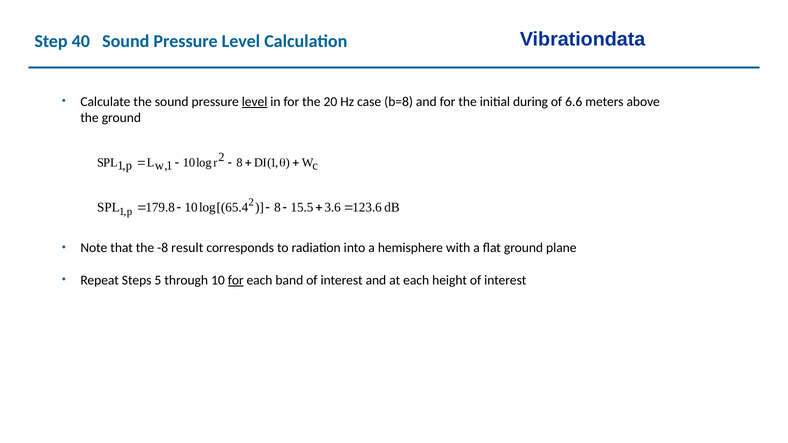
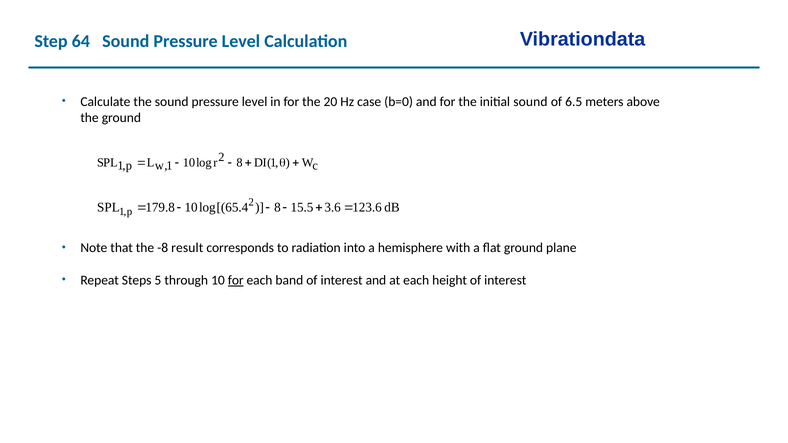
40: 40 -> 64
level at (255, 102) underline: present -> none
b=8: b=8 -> b=0
initial during: during -> sound
6.6: 6.6 -> 6.5
